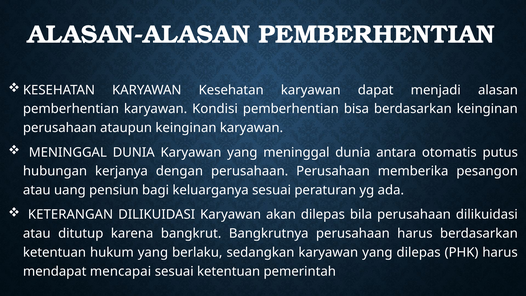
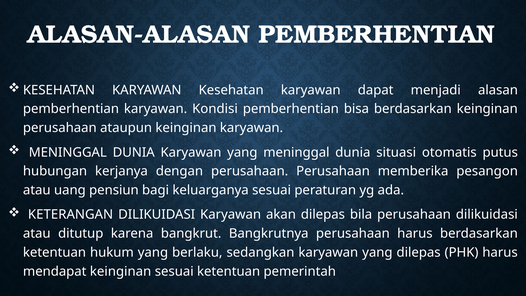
antara: antara -> situasi
mendapat mencapai: mencapai -> keinginan
